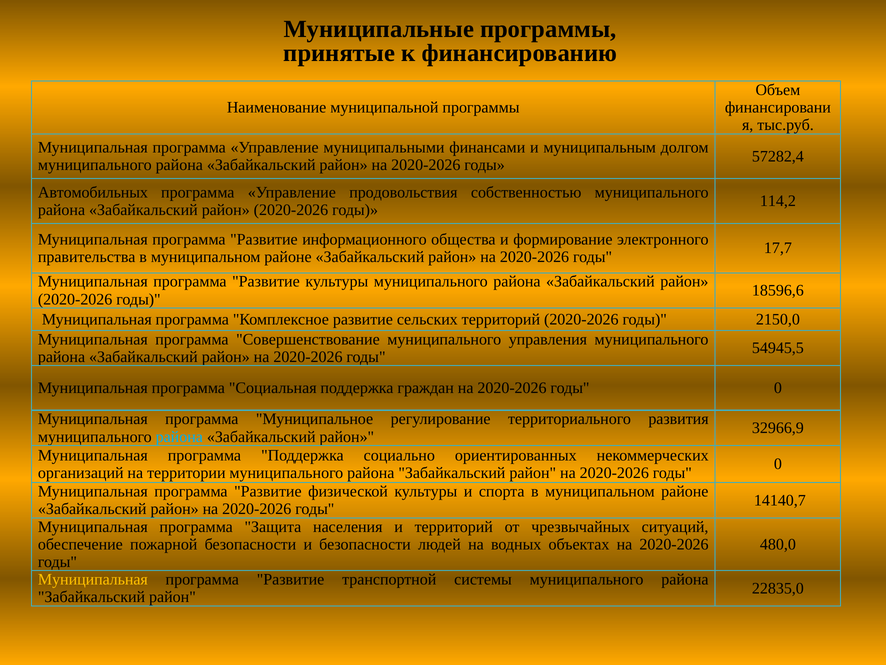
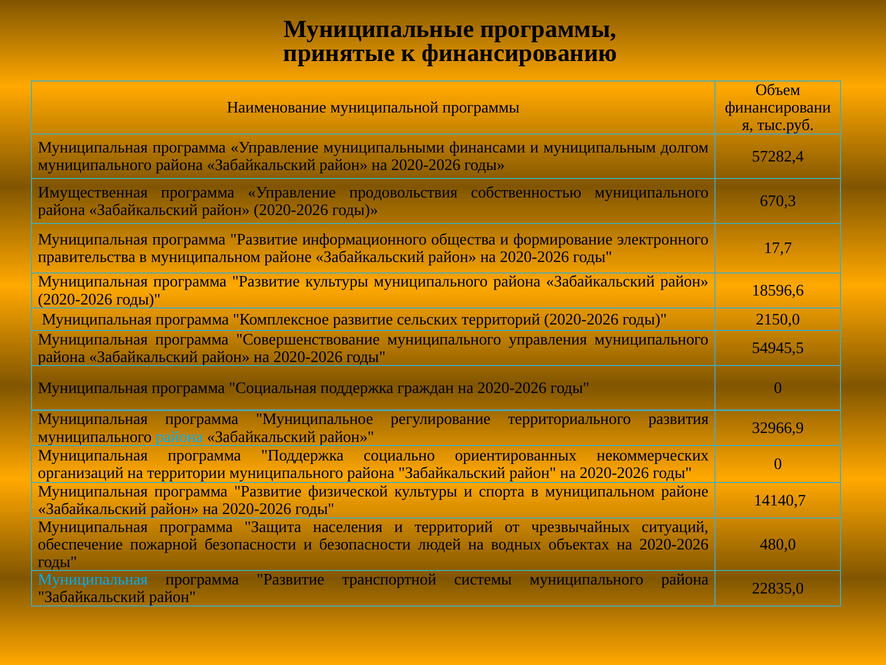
Автомобильных: Автомобильных -> Имущественная
114,2: 114,2 -> 670,3
Муниципальная at (93, 579) colour: yellow -> light blue
